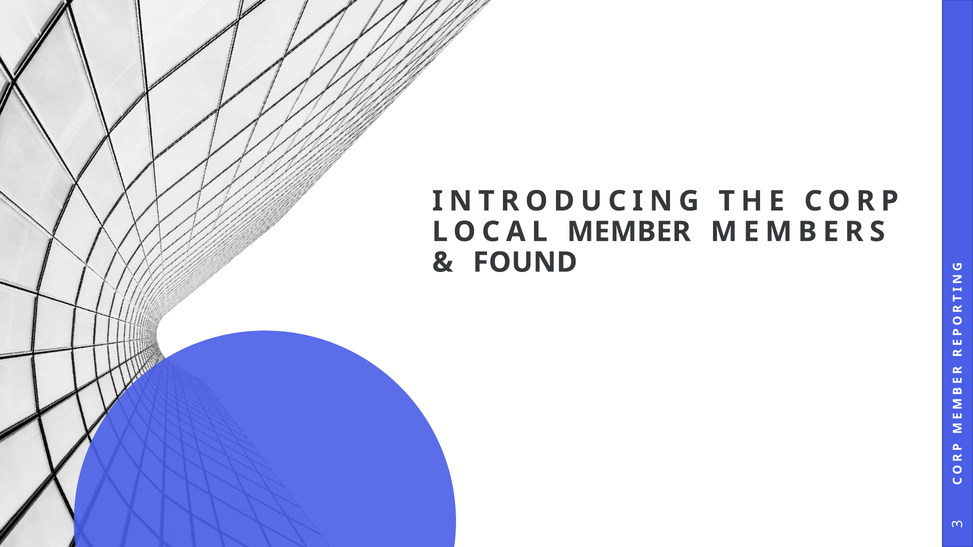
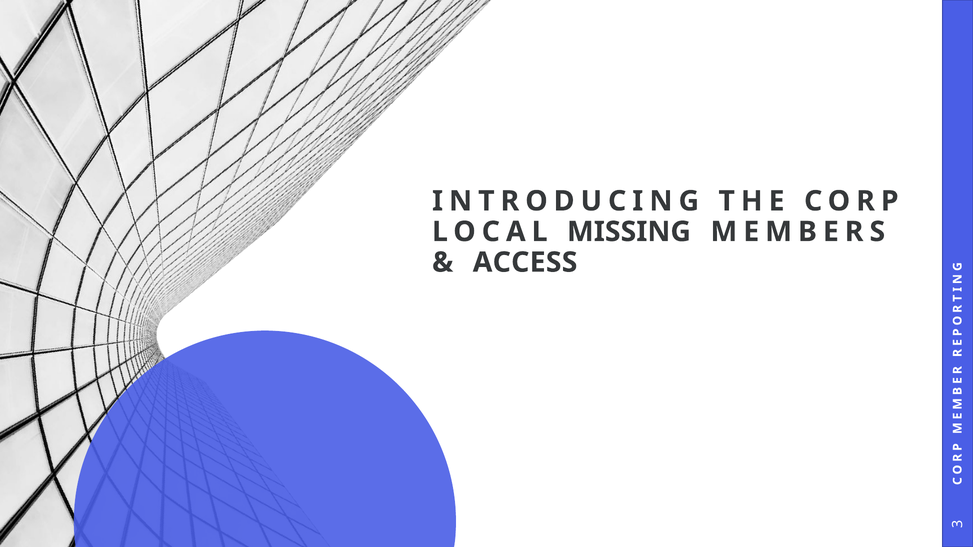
MEMBER: MEMBER -> MISSING
FOUND: FOUND -> ACCESS
